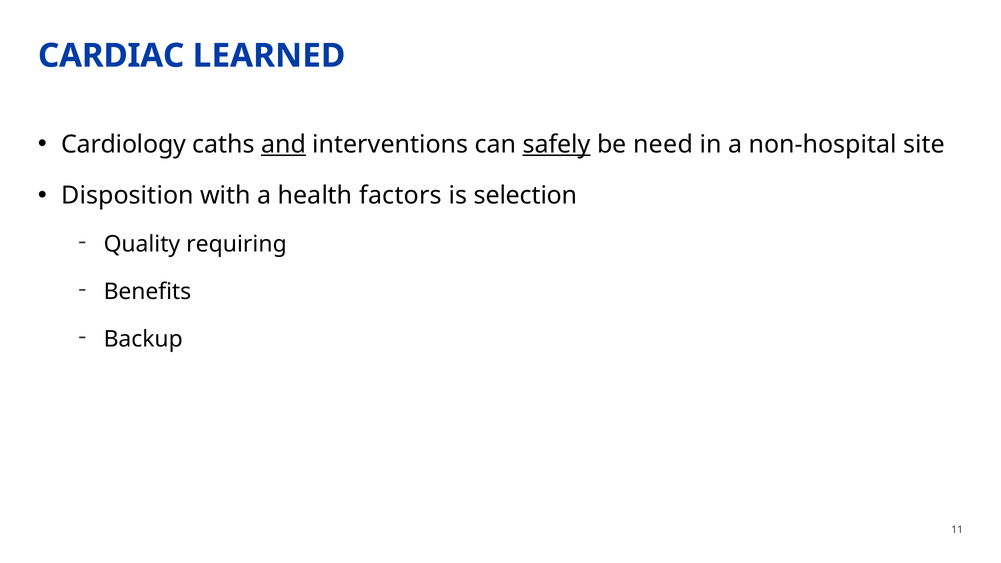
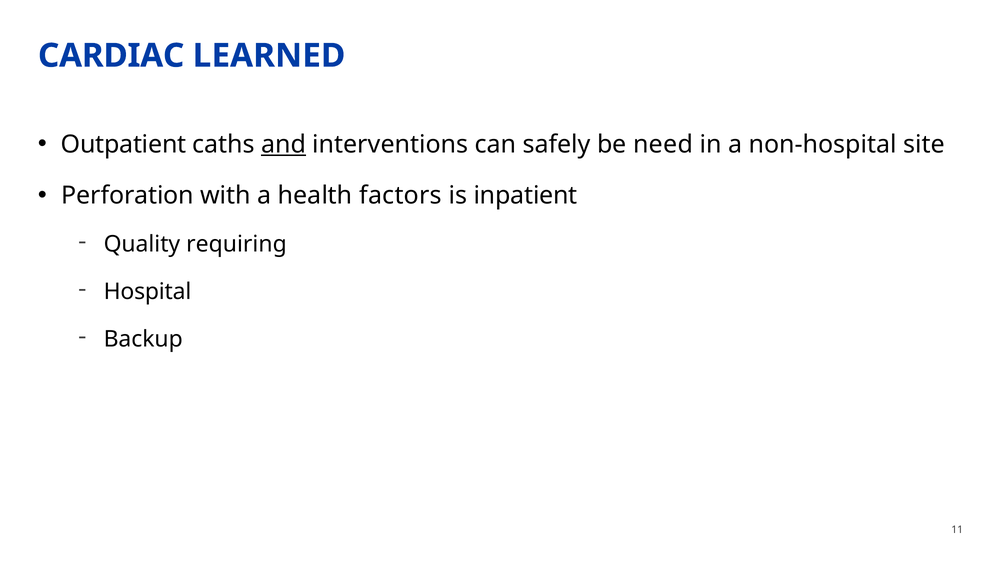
Cardiology: Cardiology -> Outpatient
safely underline: present -> none
Disposition: Disposition -> Perforation
selection: selection -> inpatient
Benefits: Benefits -> Hospital
